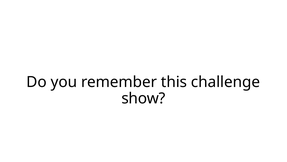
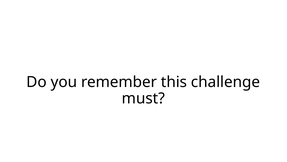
show: show -> must
